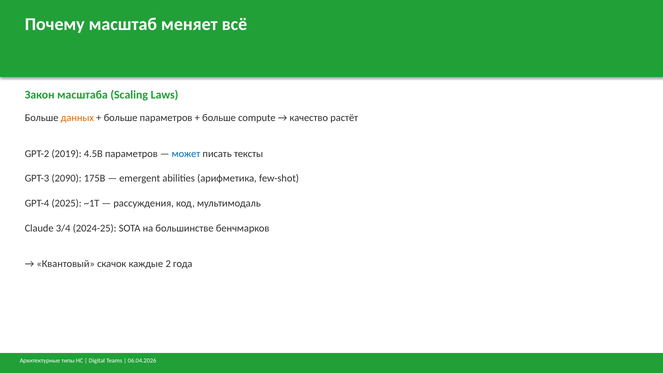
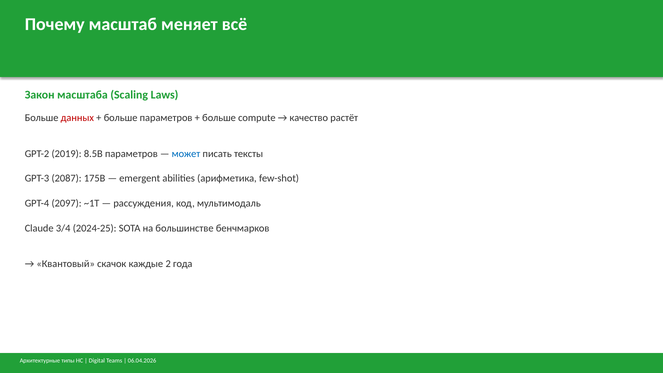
данных colour: orange -> red
4.5B: 4.5B -> 8.5B
2090: 2090 -> 2087
2025: 2025 -> 2097
